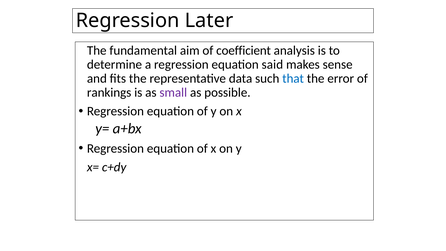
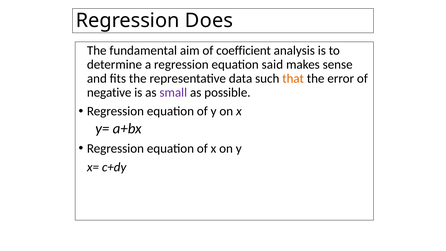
Later: Later -> Does
that colour: blue -> orange
rankings: rankings -> negative
